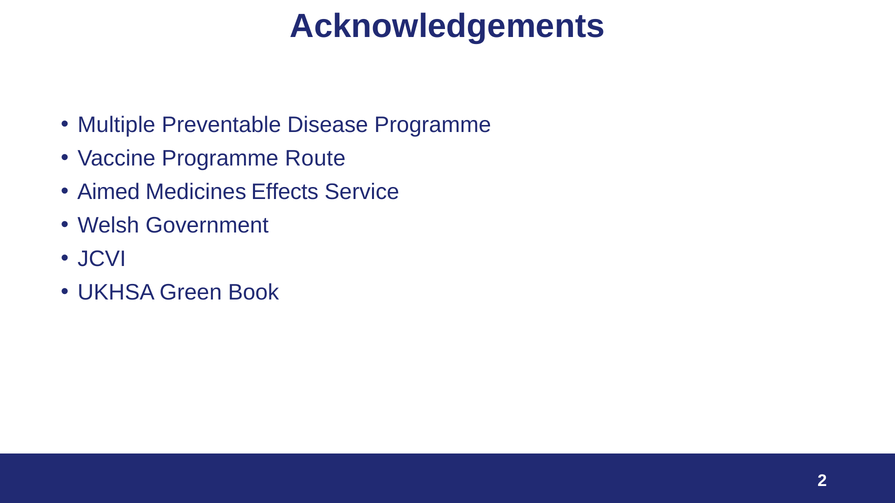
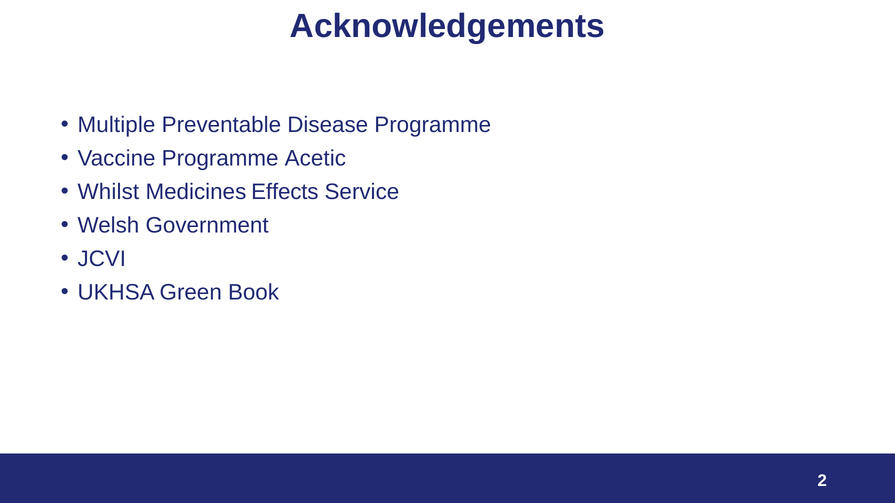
Route: Route -> Acetic
Aimed: Aimed -> Whilst
